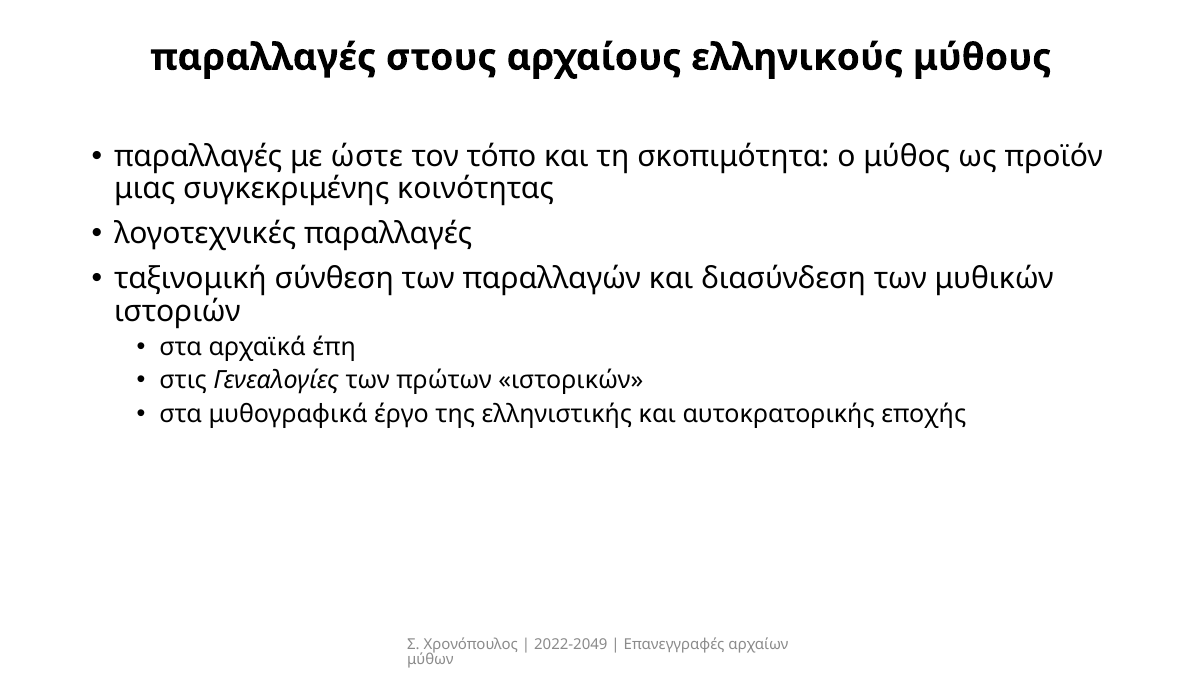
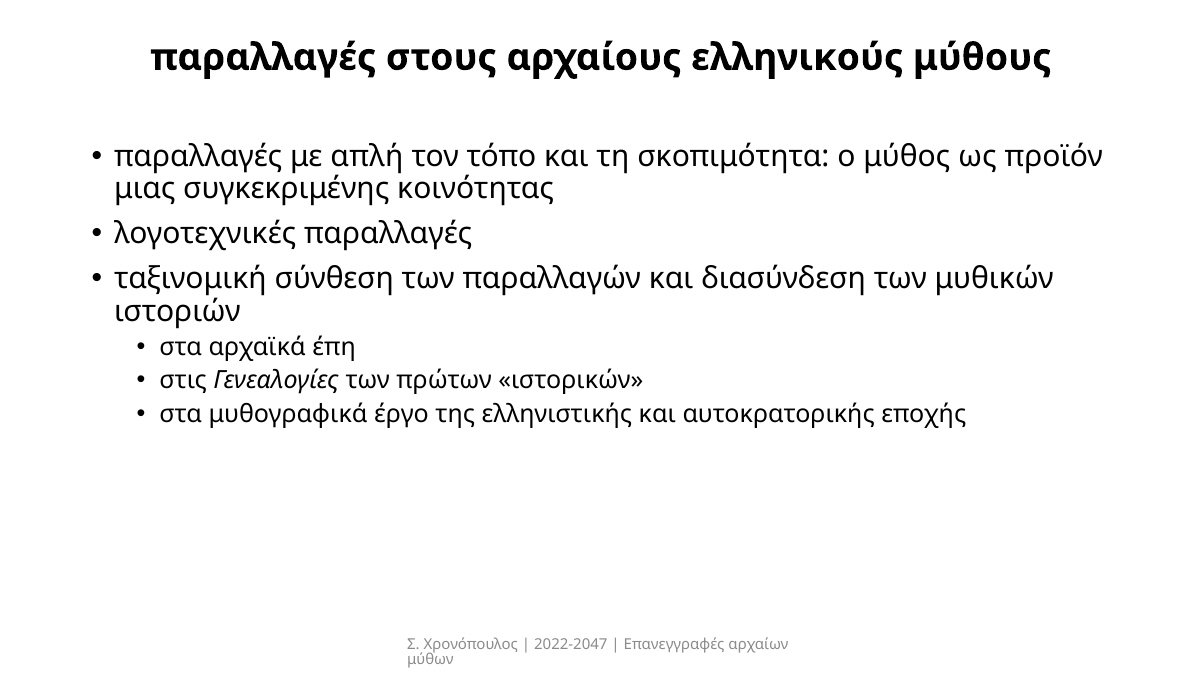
ώστε: ώστε -> απλή
2022-2049: 2022-2049 -> 2022-2047
